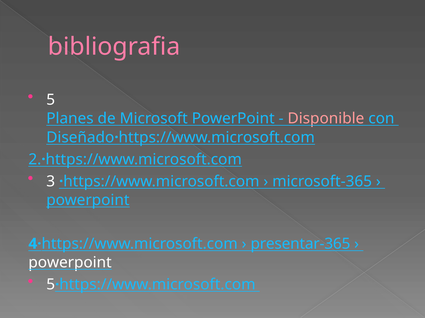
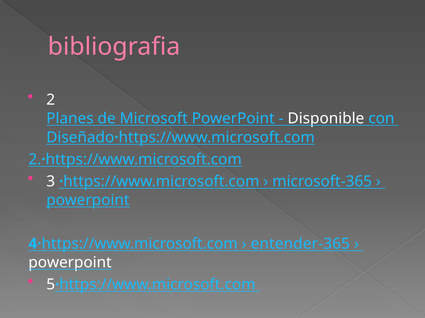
5 at (51, 100): 5 -> 2
Disponible colour: pink -> white
presentar-365: presentar-365 -> entender-365
